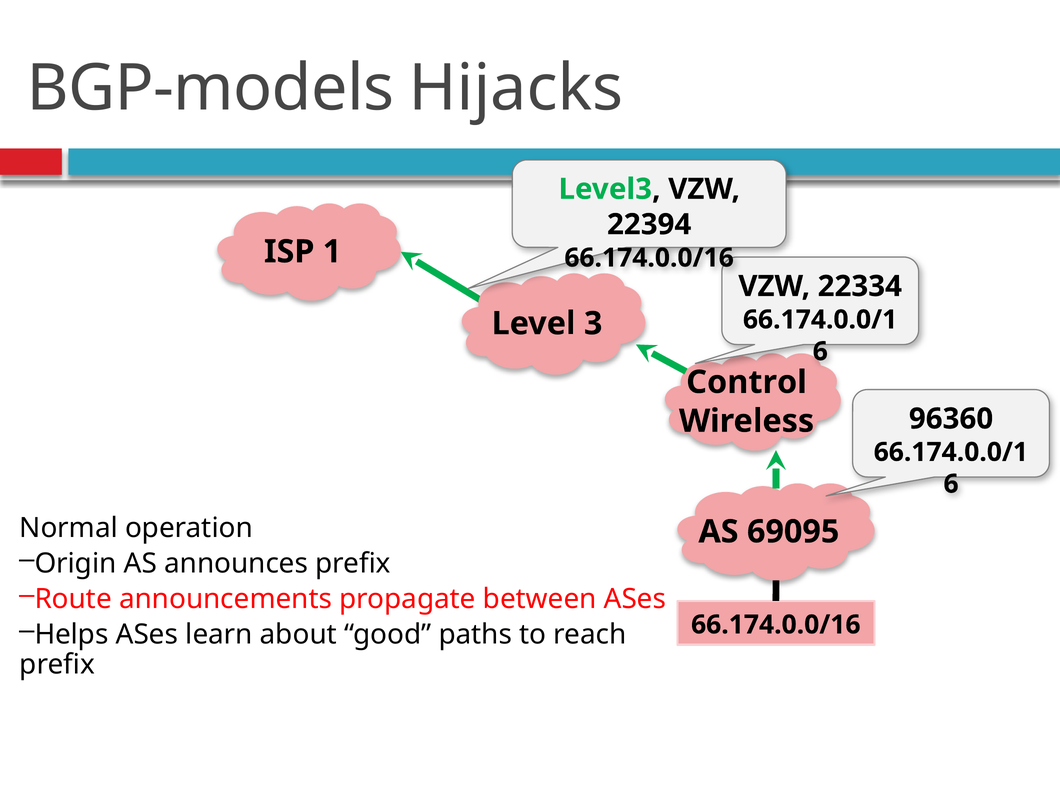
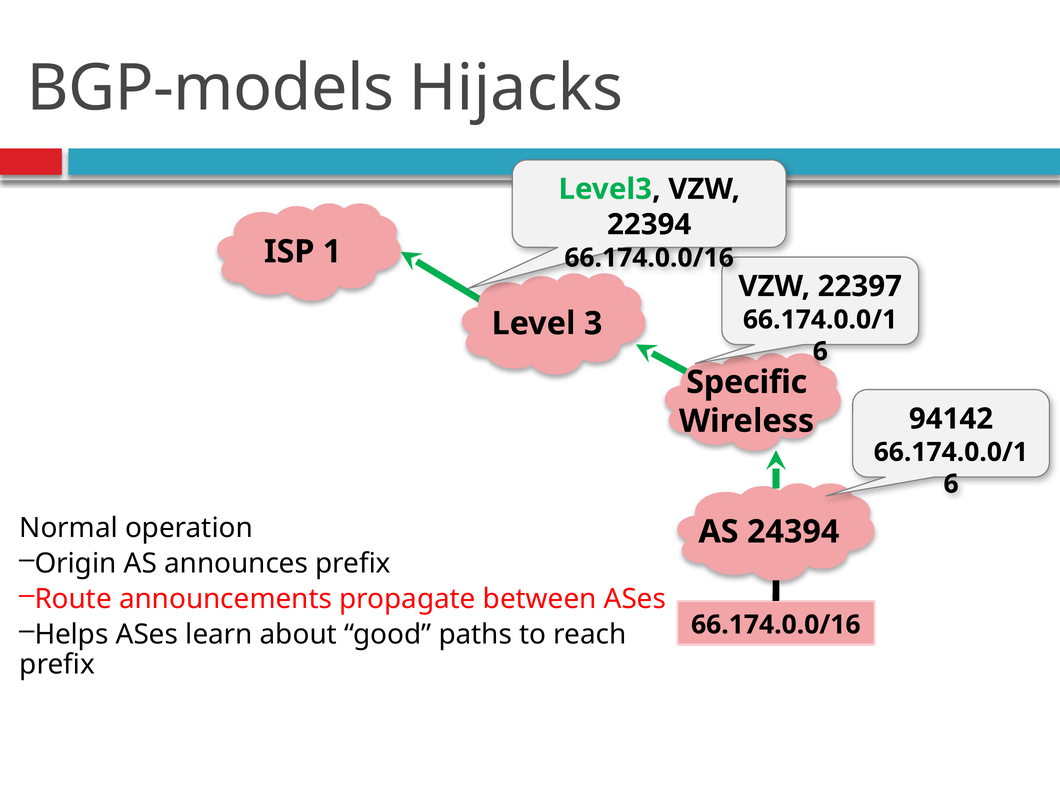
22334: 22334 -> 22397
Control: Control -> Specific
96360: 96360 -> 94142
69095: 69095 -> 24394
